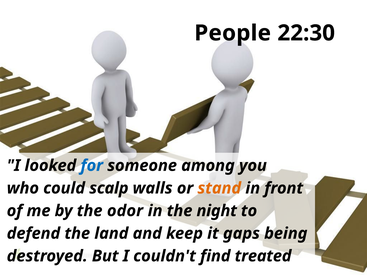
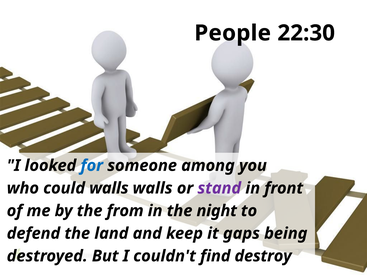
could scalp: scalp -> walls
stand colour: orange -> purple
odor: odor -> from
treated: treated -> destroy
